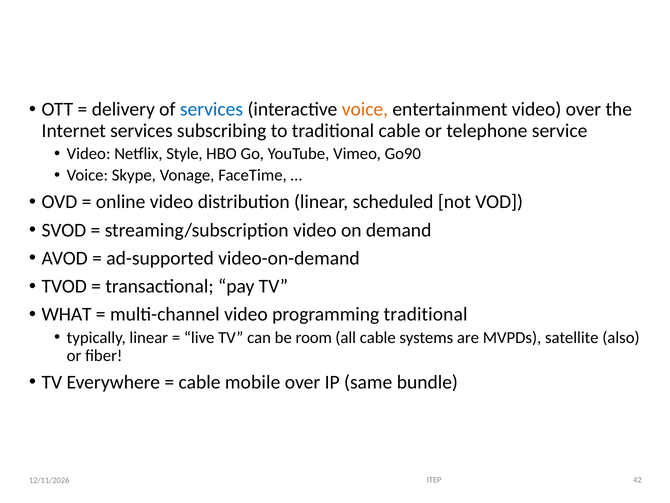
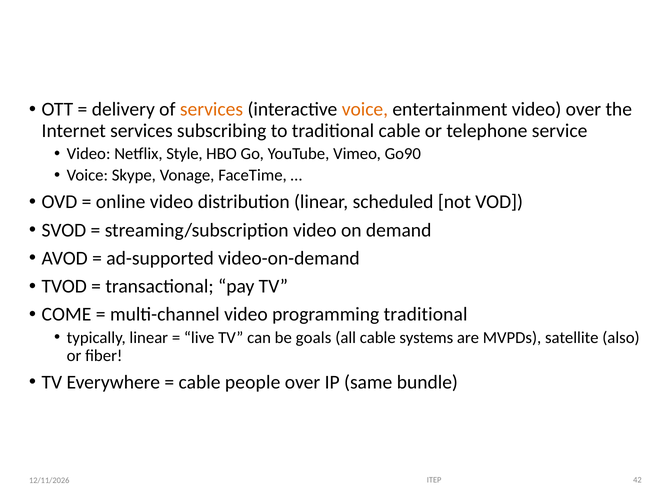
services at (212, 109) colour: blue -> orange
WHAT: WHAT -> COME
room: room -> goals
mobile: mobile -> people
